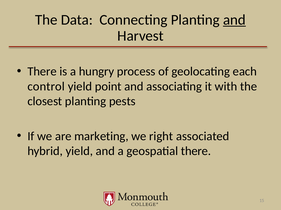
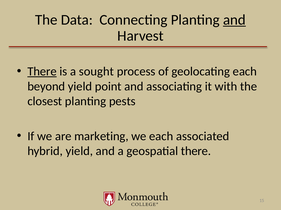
There at (42, 72) underline: none -> present
hungry: hungry -> sought
control: control -> beyond
we right: right -> each
